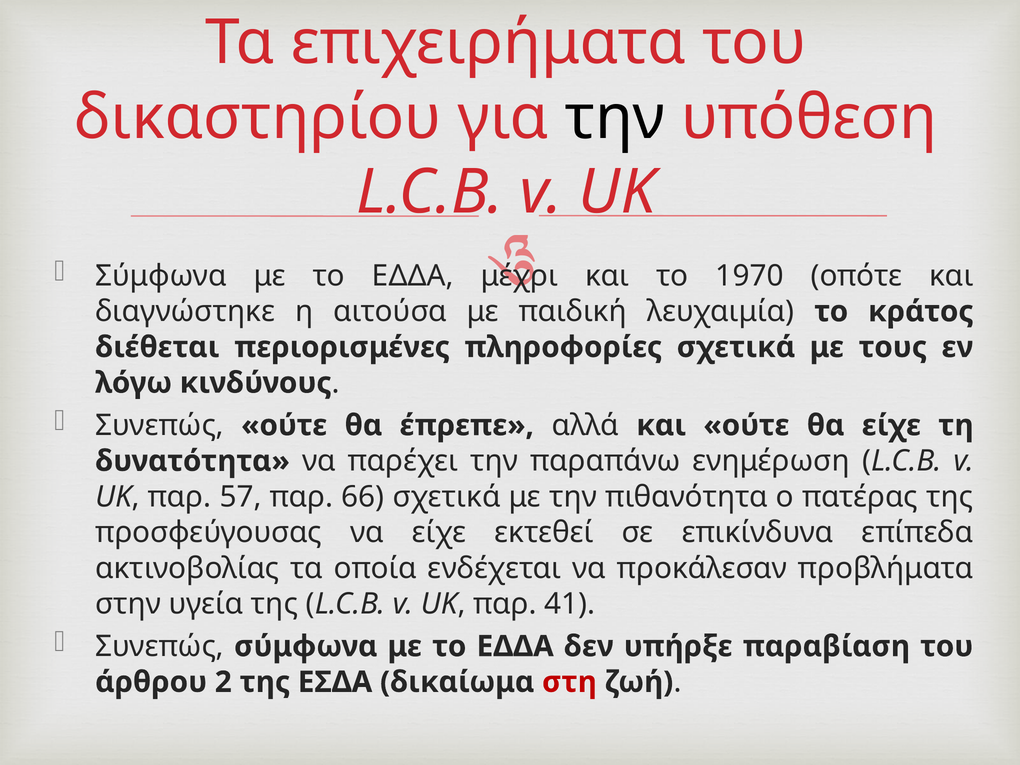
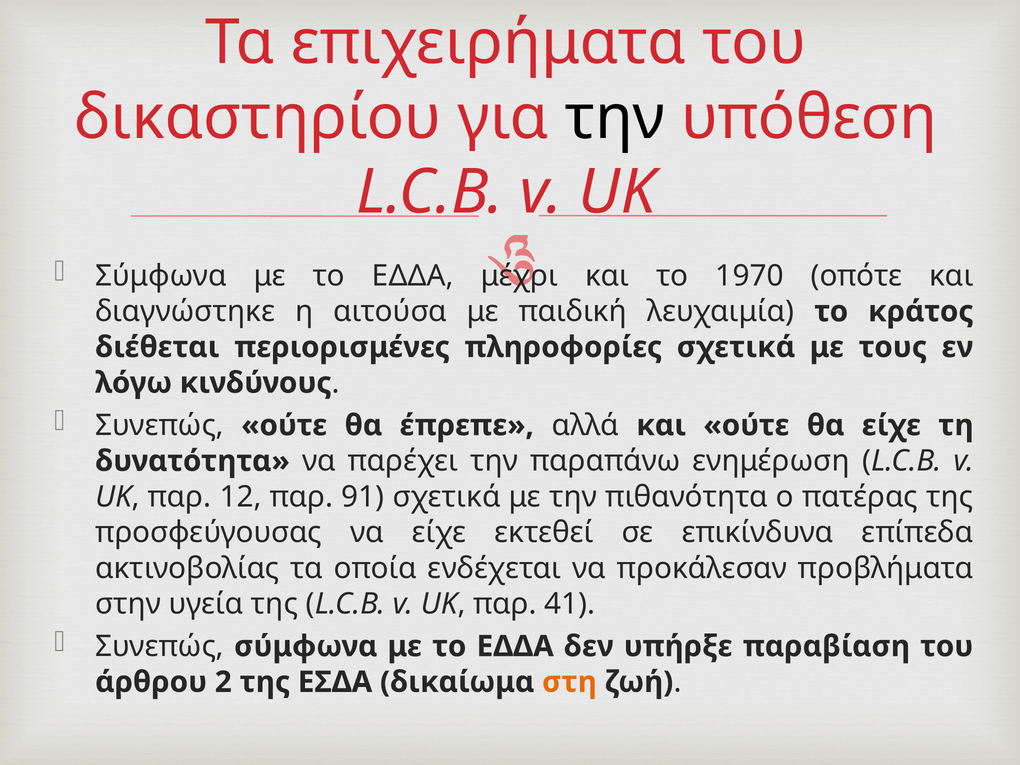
57: 57 -> 12
66: 66 -> 91
στη colour: red -> orange
